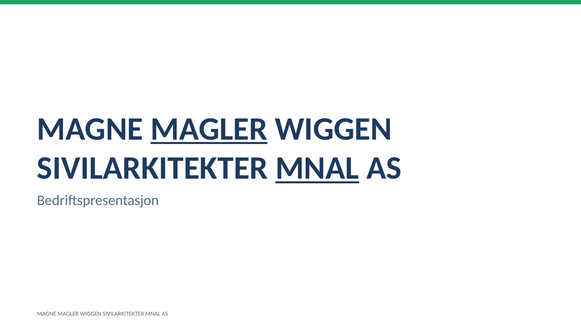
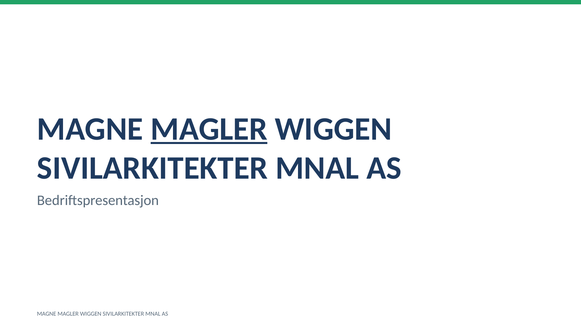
MNAL at (317, 168) underline: present -> none
